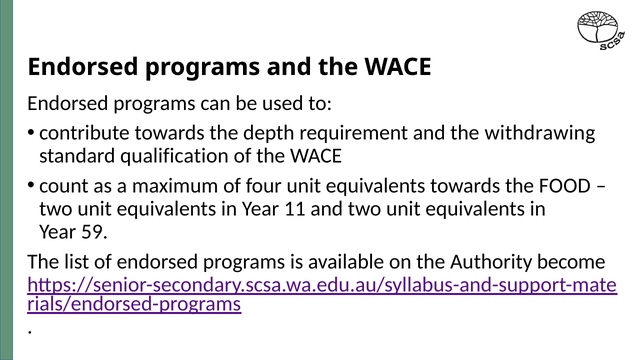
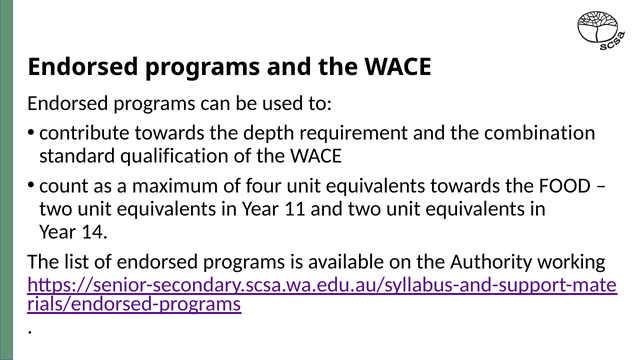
withdrawing: withdrawing -> combination
59: 59 -> 14
become: become -> working
